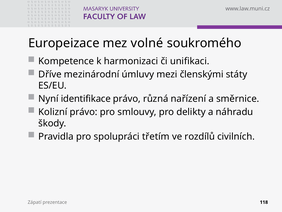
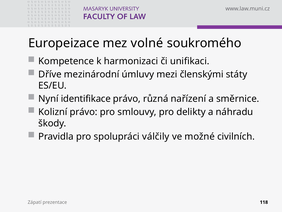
třetím: třetím -> válčily
rozdílů: rozdílů -> možné
